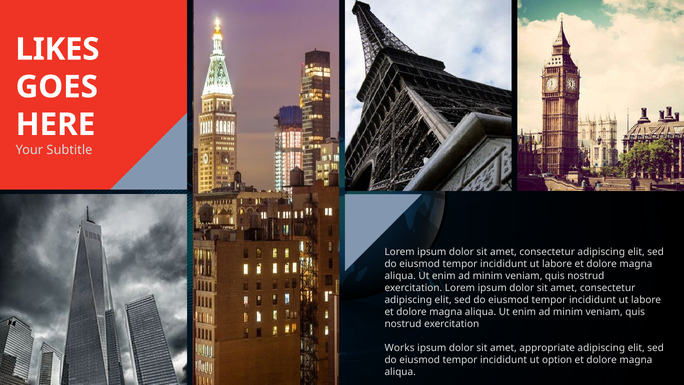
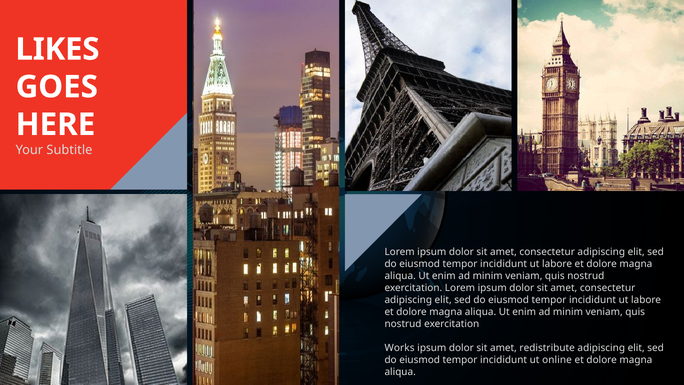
appropriate: appropriate -> redistribute
option: option -> online
